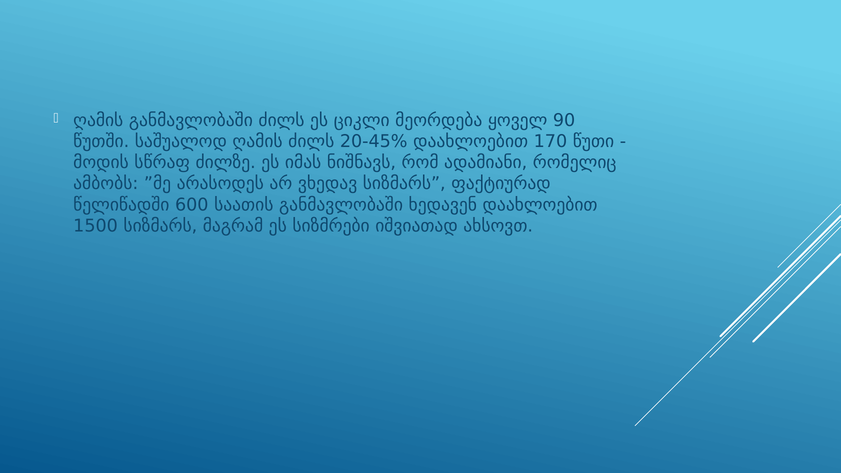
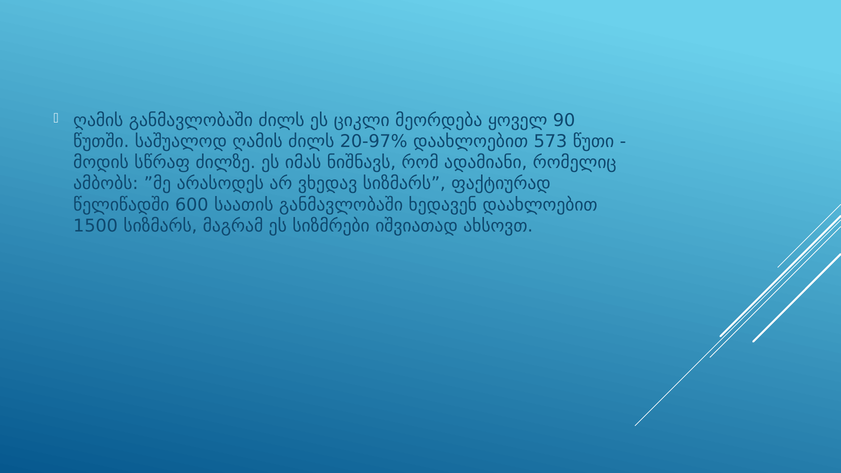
20-45%: 20-45% -> 20-97%
170: 170 -> 573
